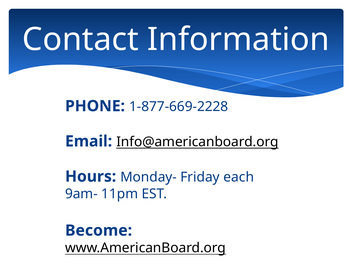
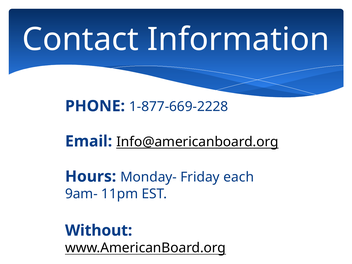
Become: Become -> Without
